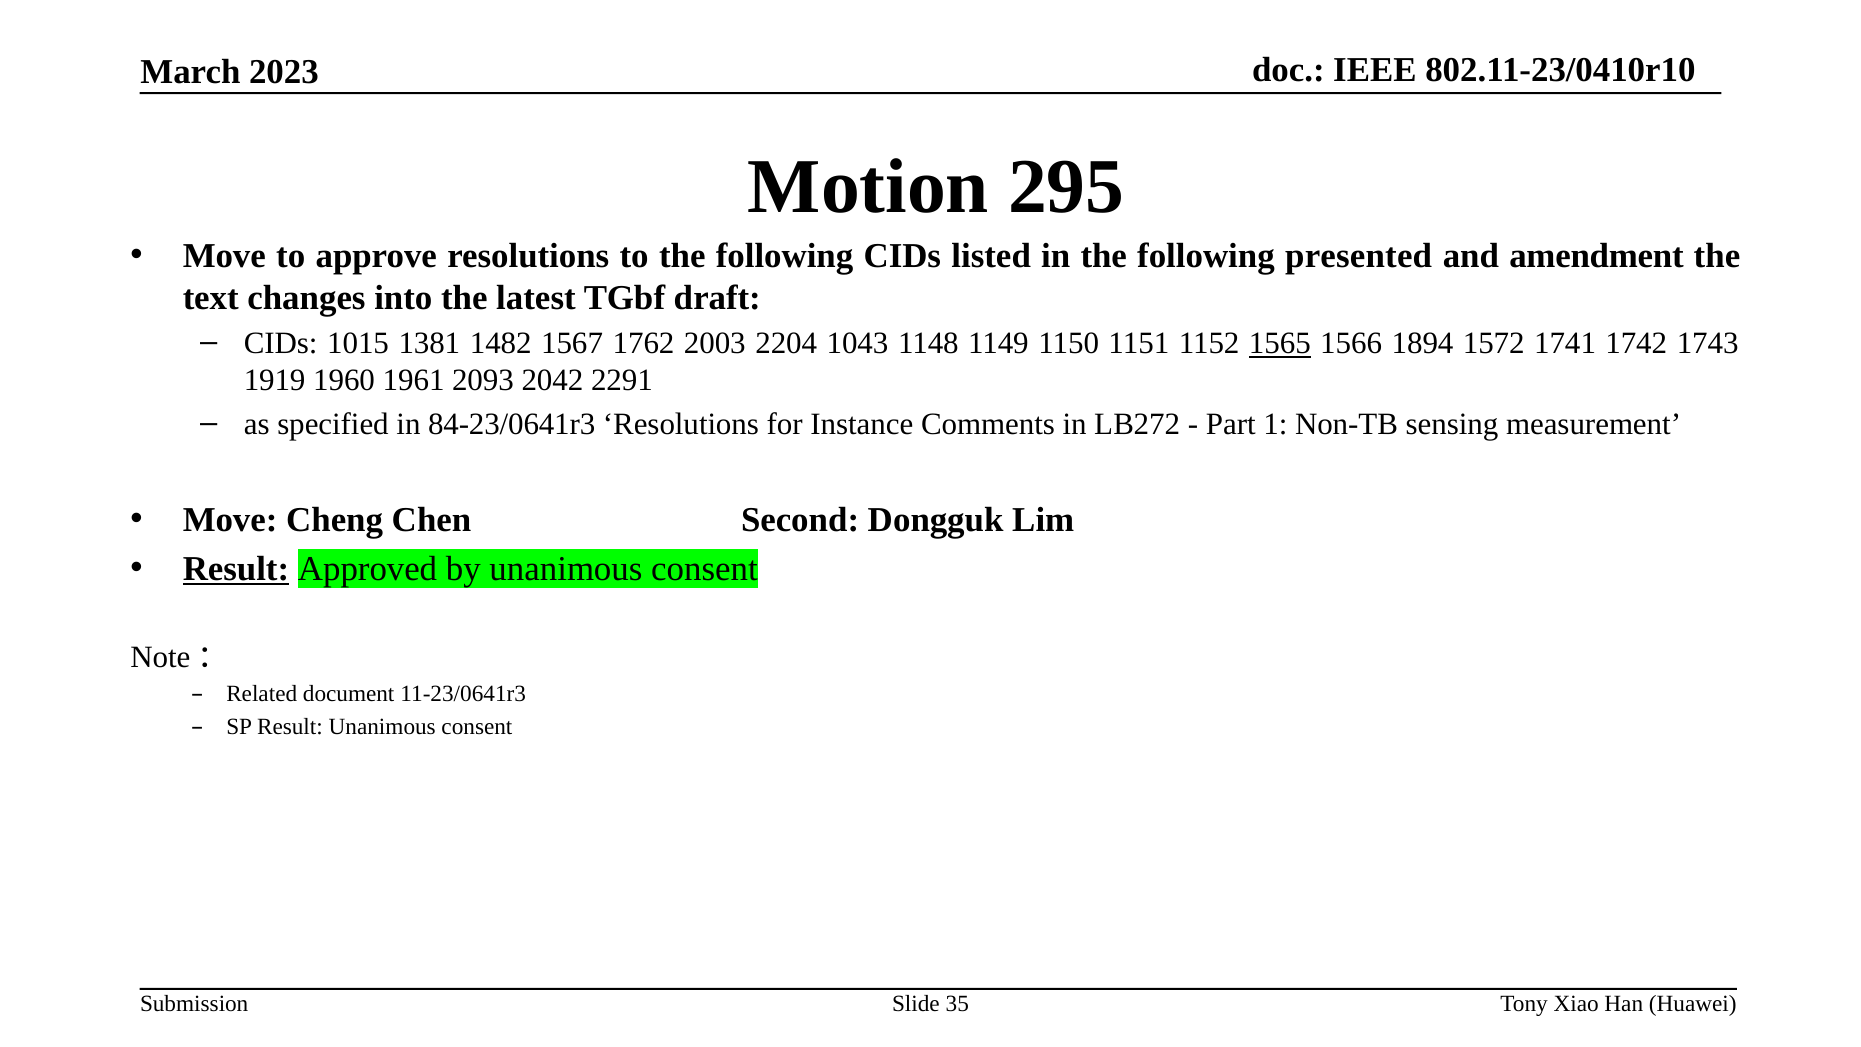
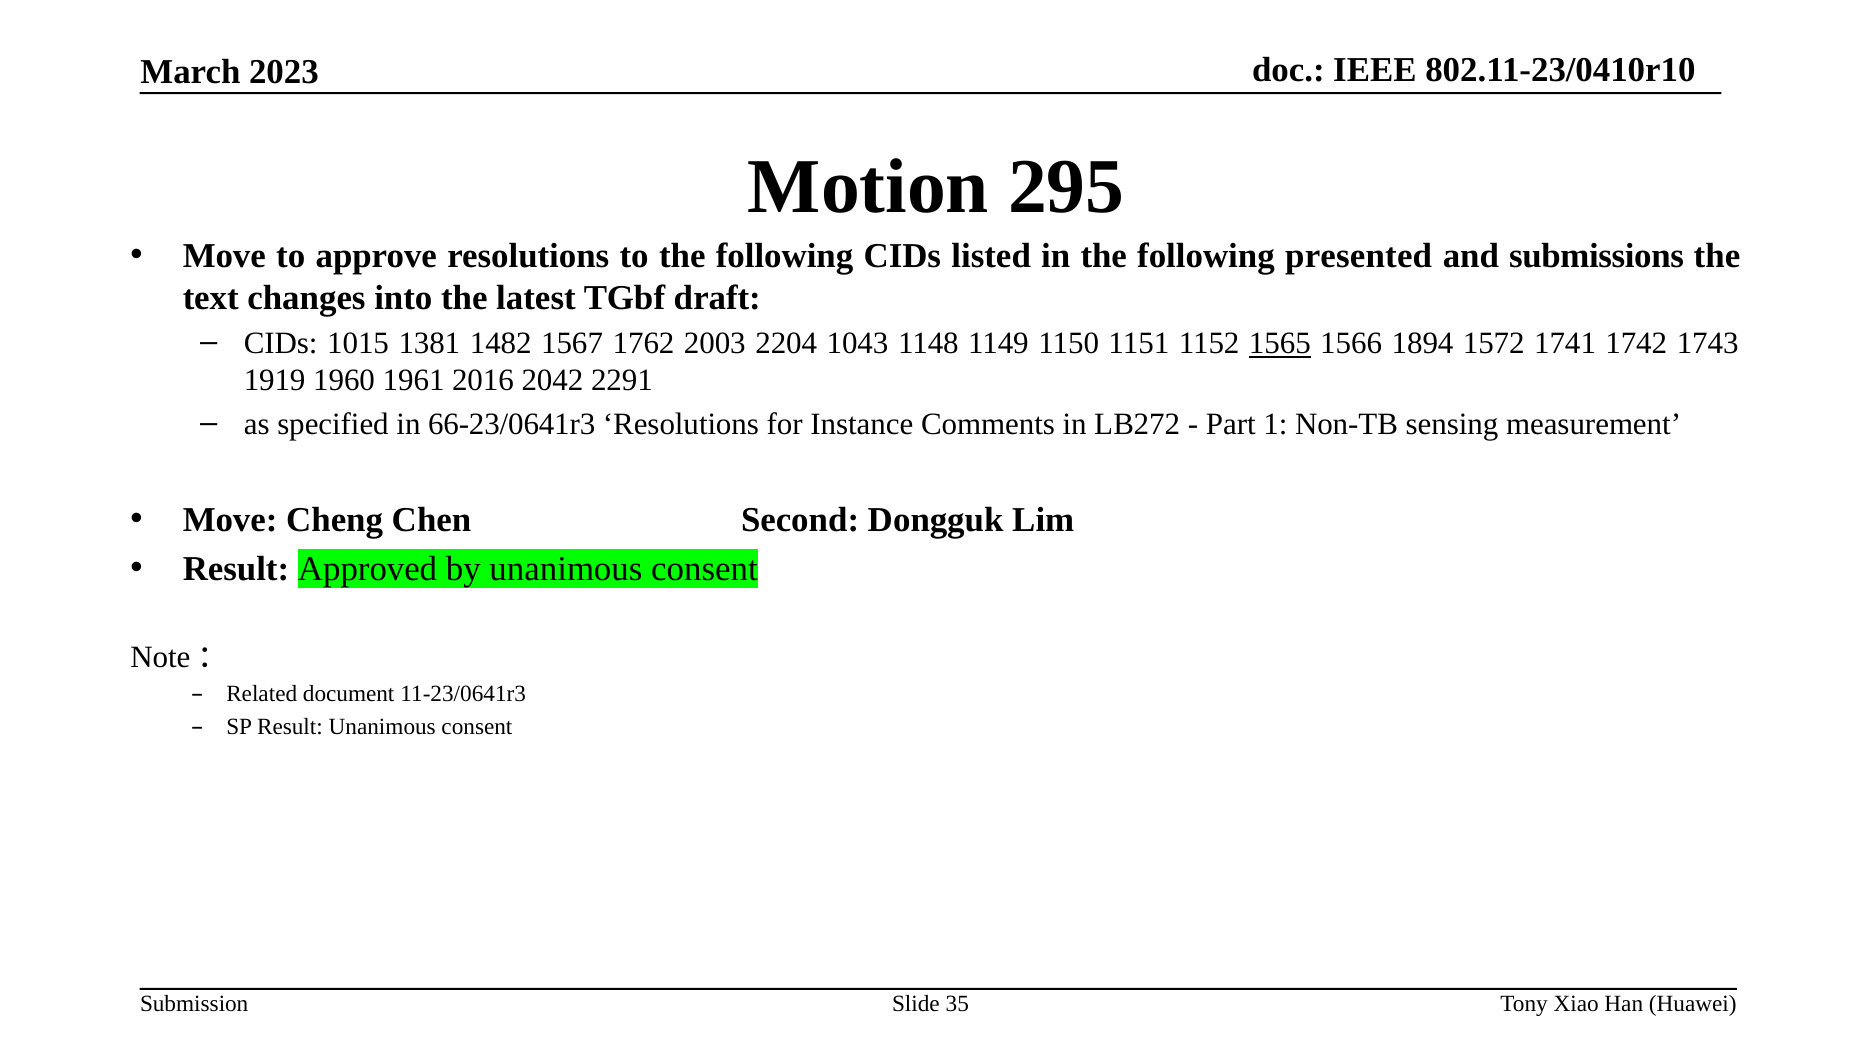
amendment: amendment -> submissions
2093: 2093 -> 2016
84-23/0641r3: 84-23/0641r3 -> 66-23/0641r3
Result at (236, 568) underline: present -> none
